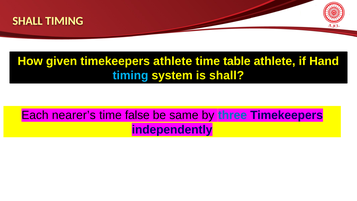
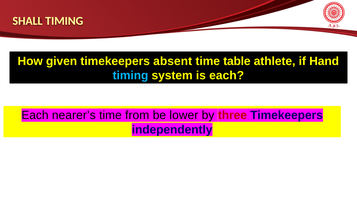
timekeepers athlete: athlete -> absent
is shall: shall -> each
false: false -> from
same: same -> lower
three colour: blue -> red
